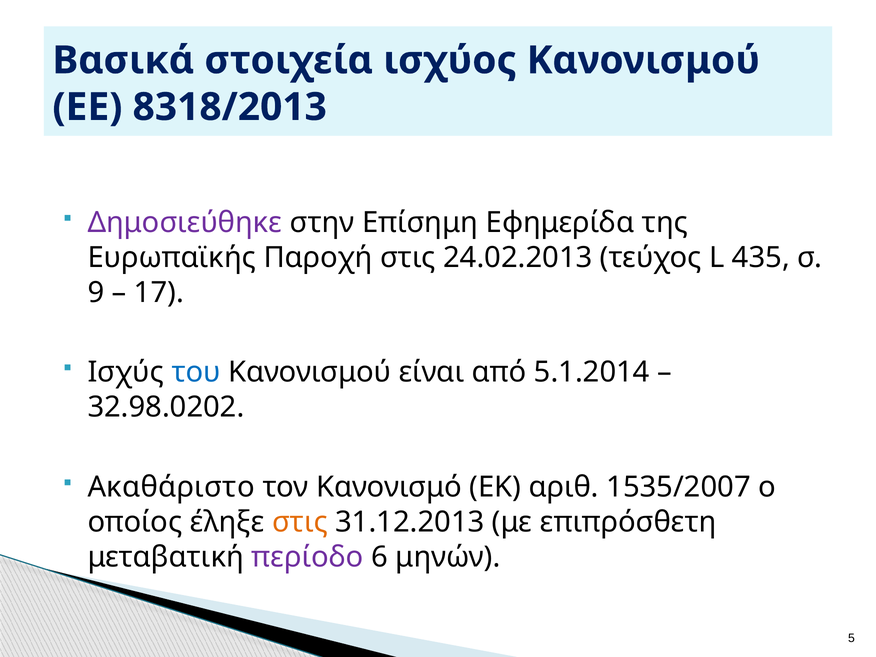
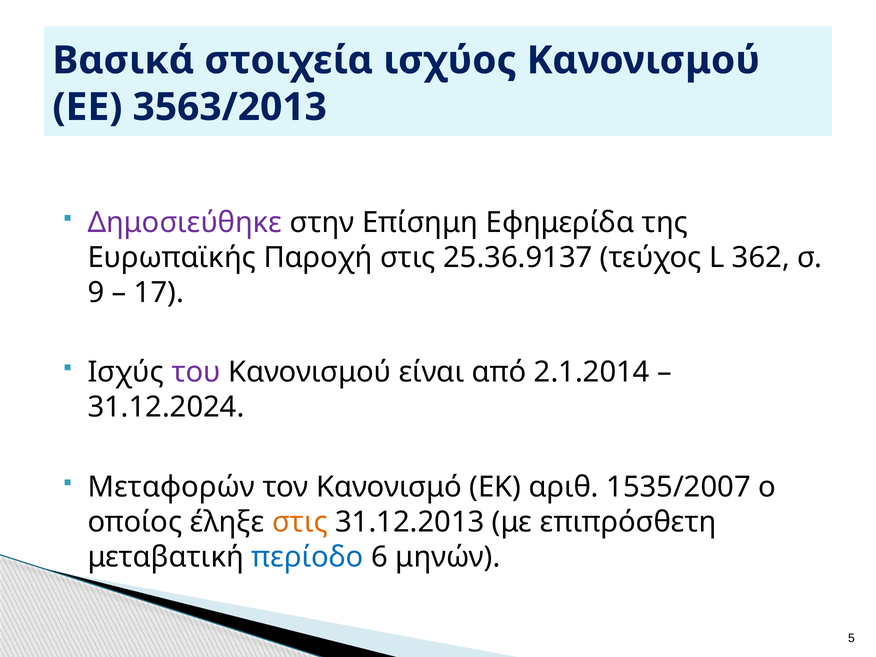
8318/2013: 8318/2013 -> 3563/2013
24.02.2013: 24.02.2013 -> 25.36.9137
435: 435 -> 362
του colour: blue -> purple
5.1.2014: 5.1.2014 -> 2.1.2014
32.98.0202: 32.98.0202 -> 31.12.2024
Ακαθάριστο: Ακαθάριστο -> Μεταφορών
περίοδο colour: purple -> blue
